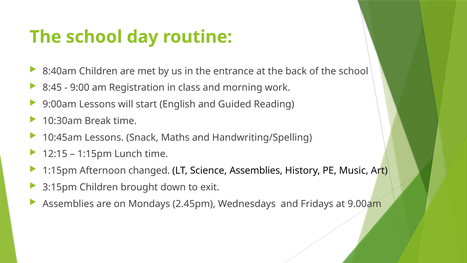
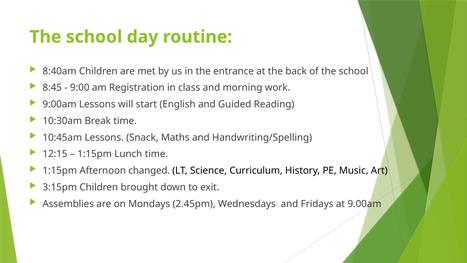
Science Assemblies: Assemblies -> Curriculum
